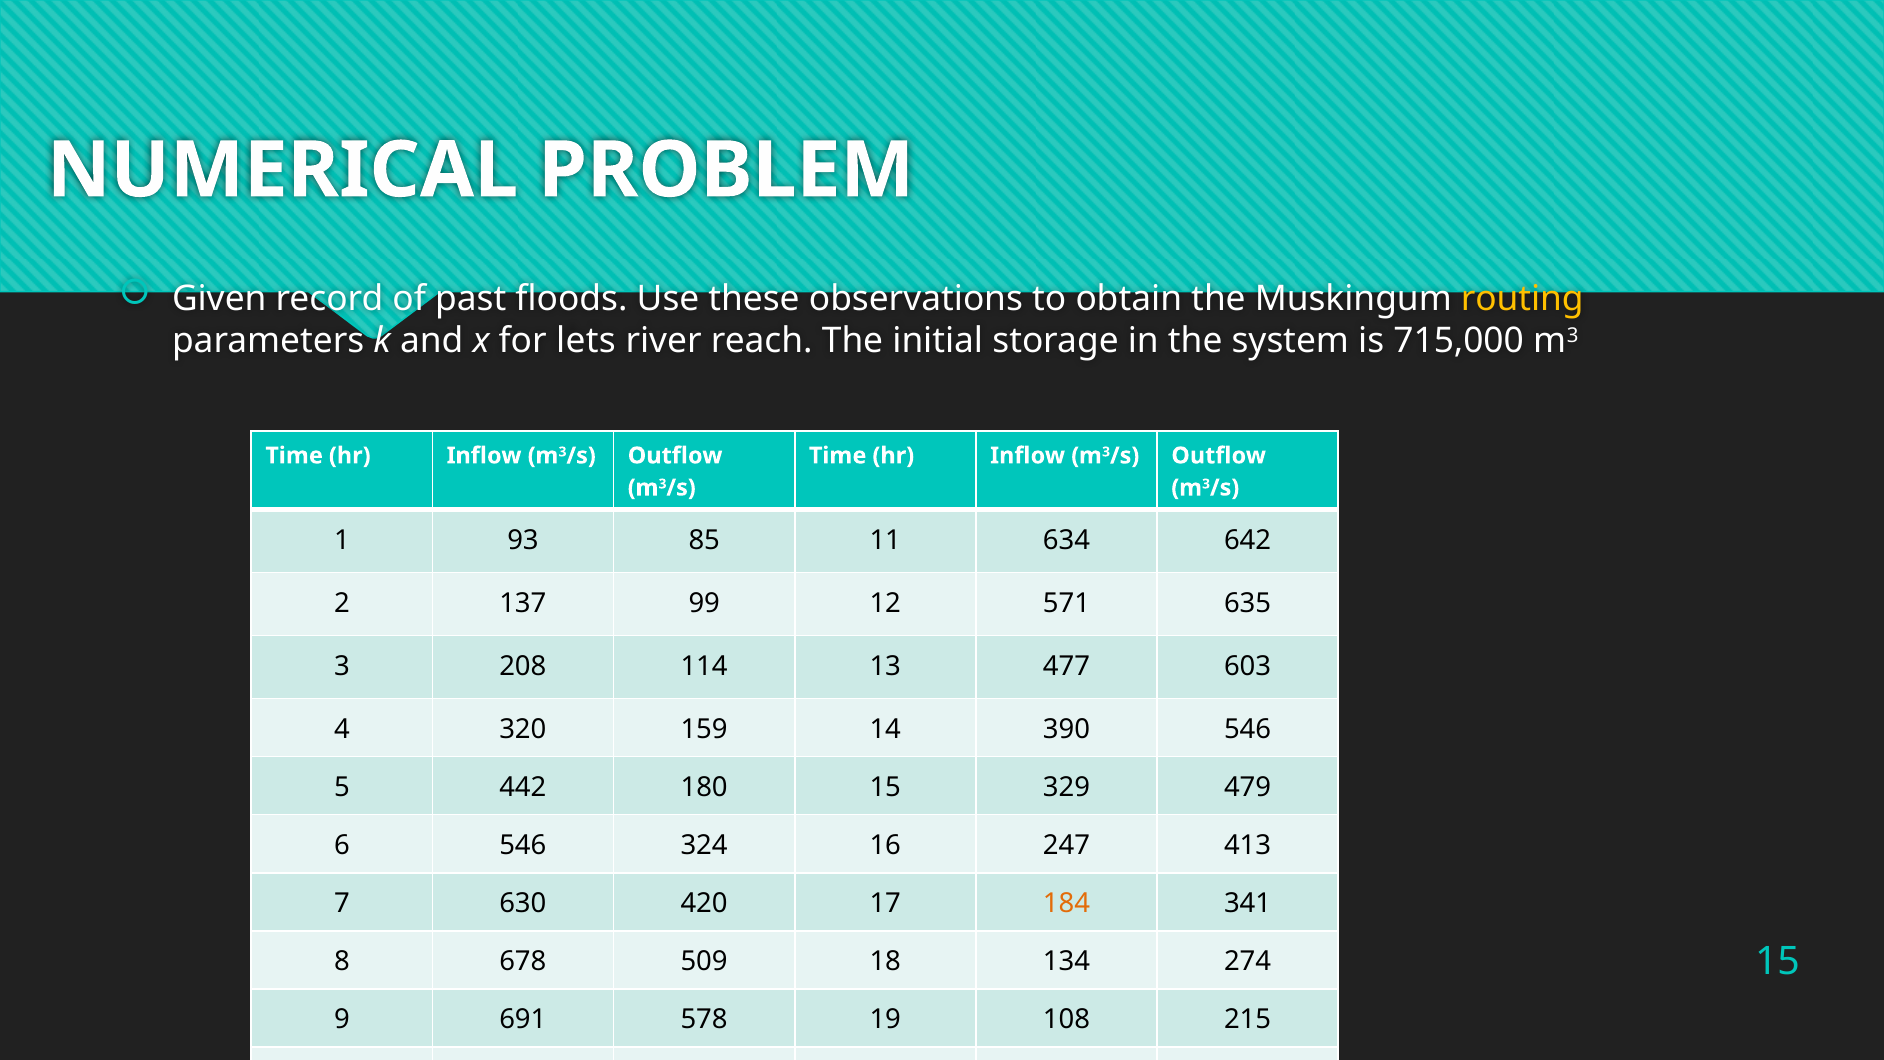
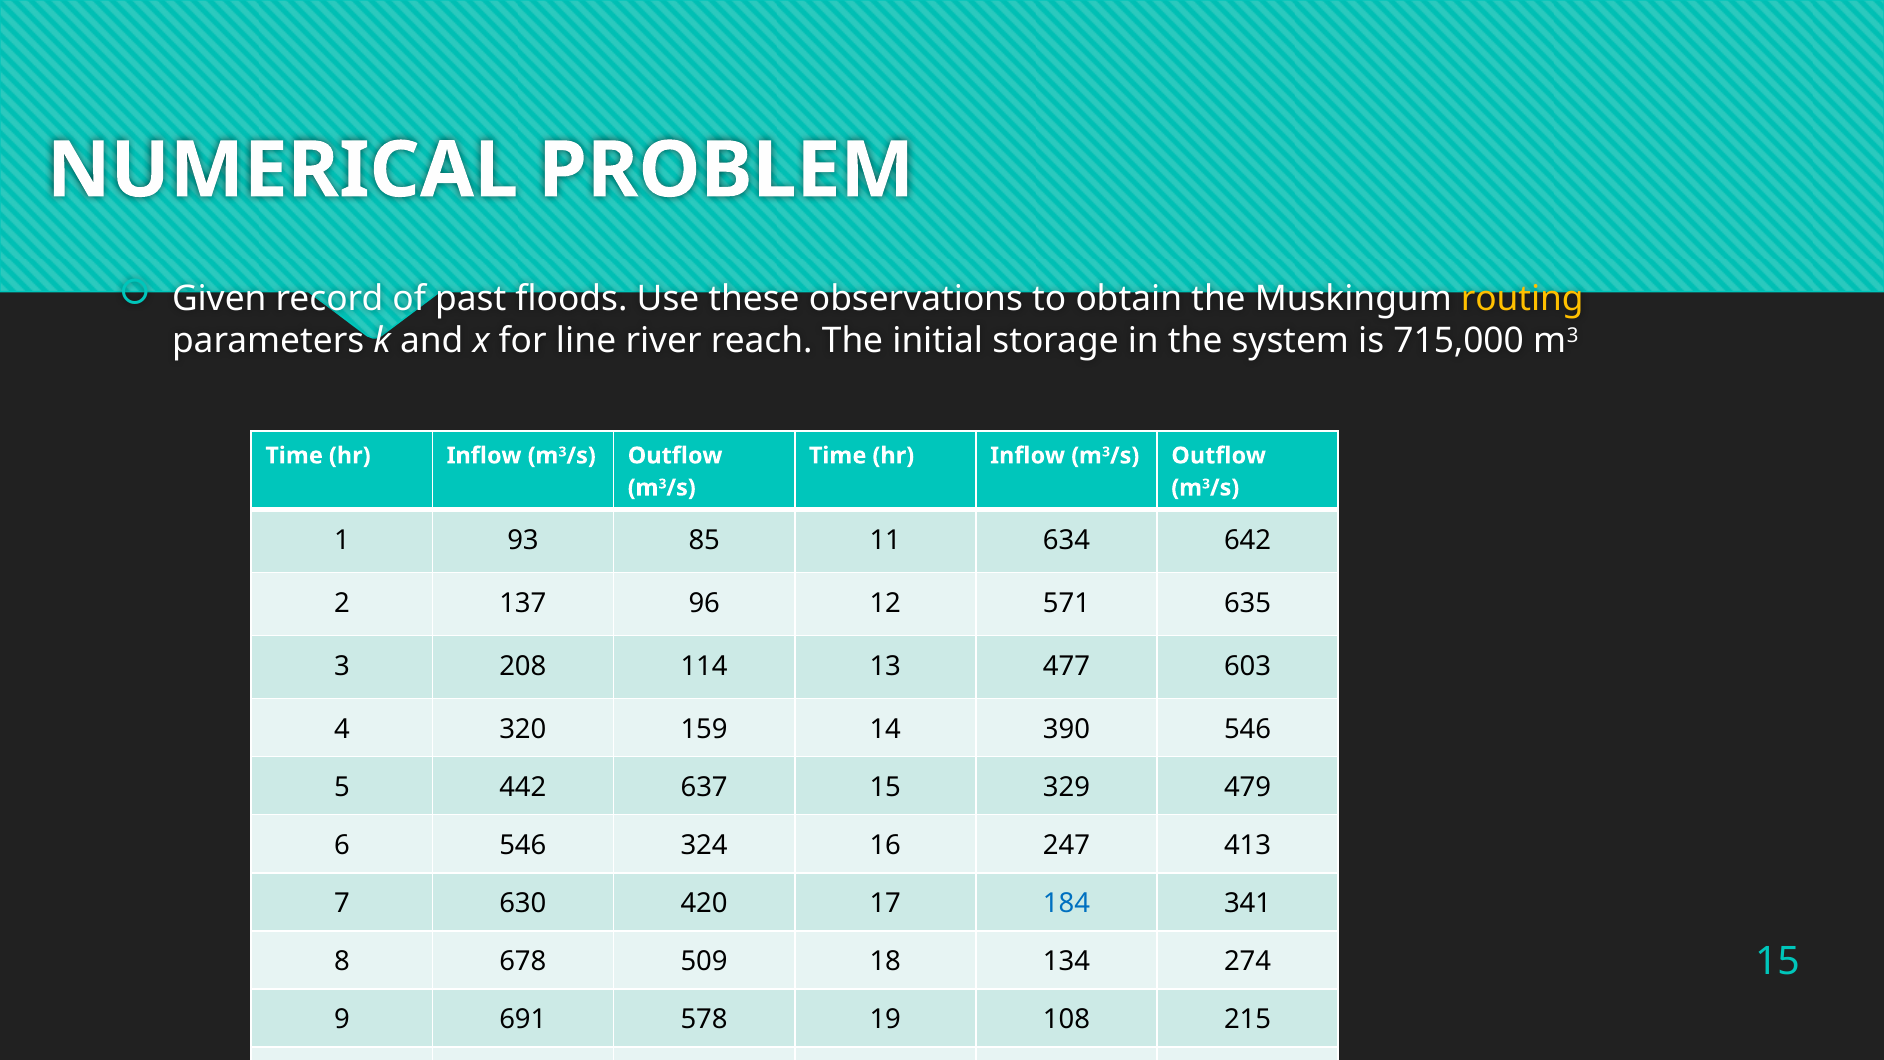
lets: lets -> line
99: 99 -> 96
180: 180 -> 637
184 colour: orange -> blue
